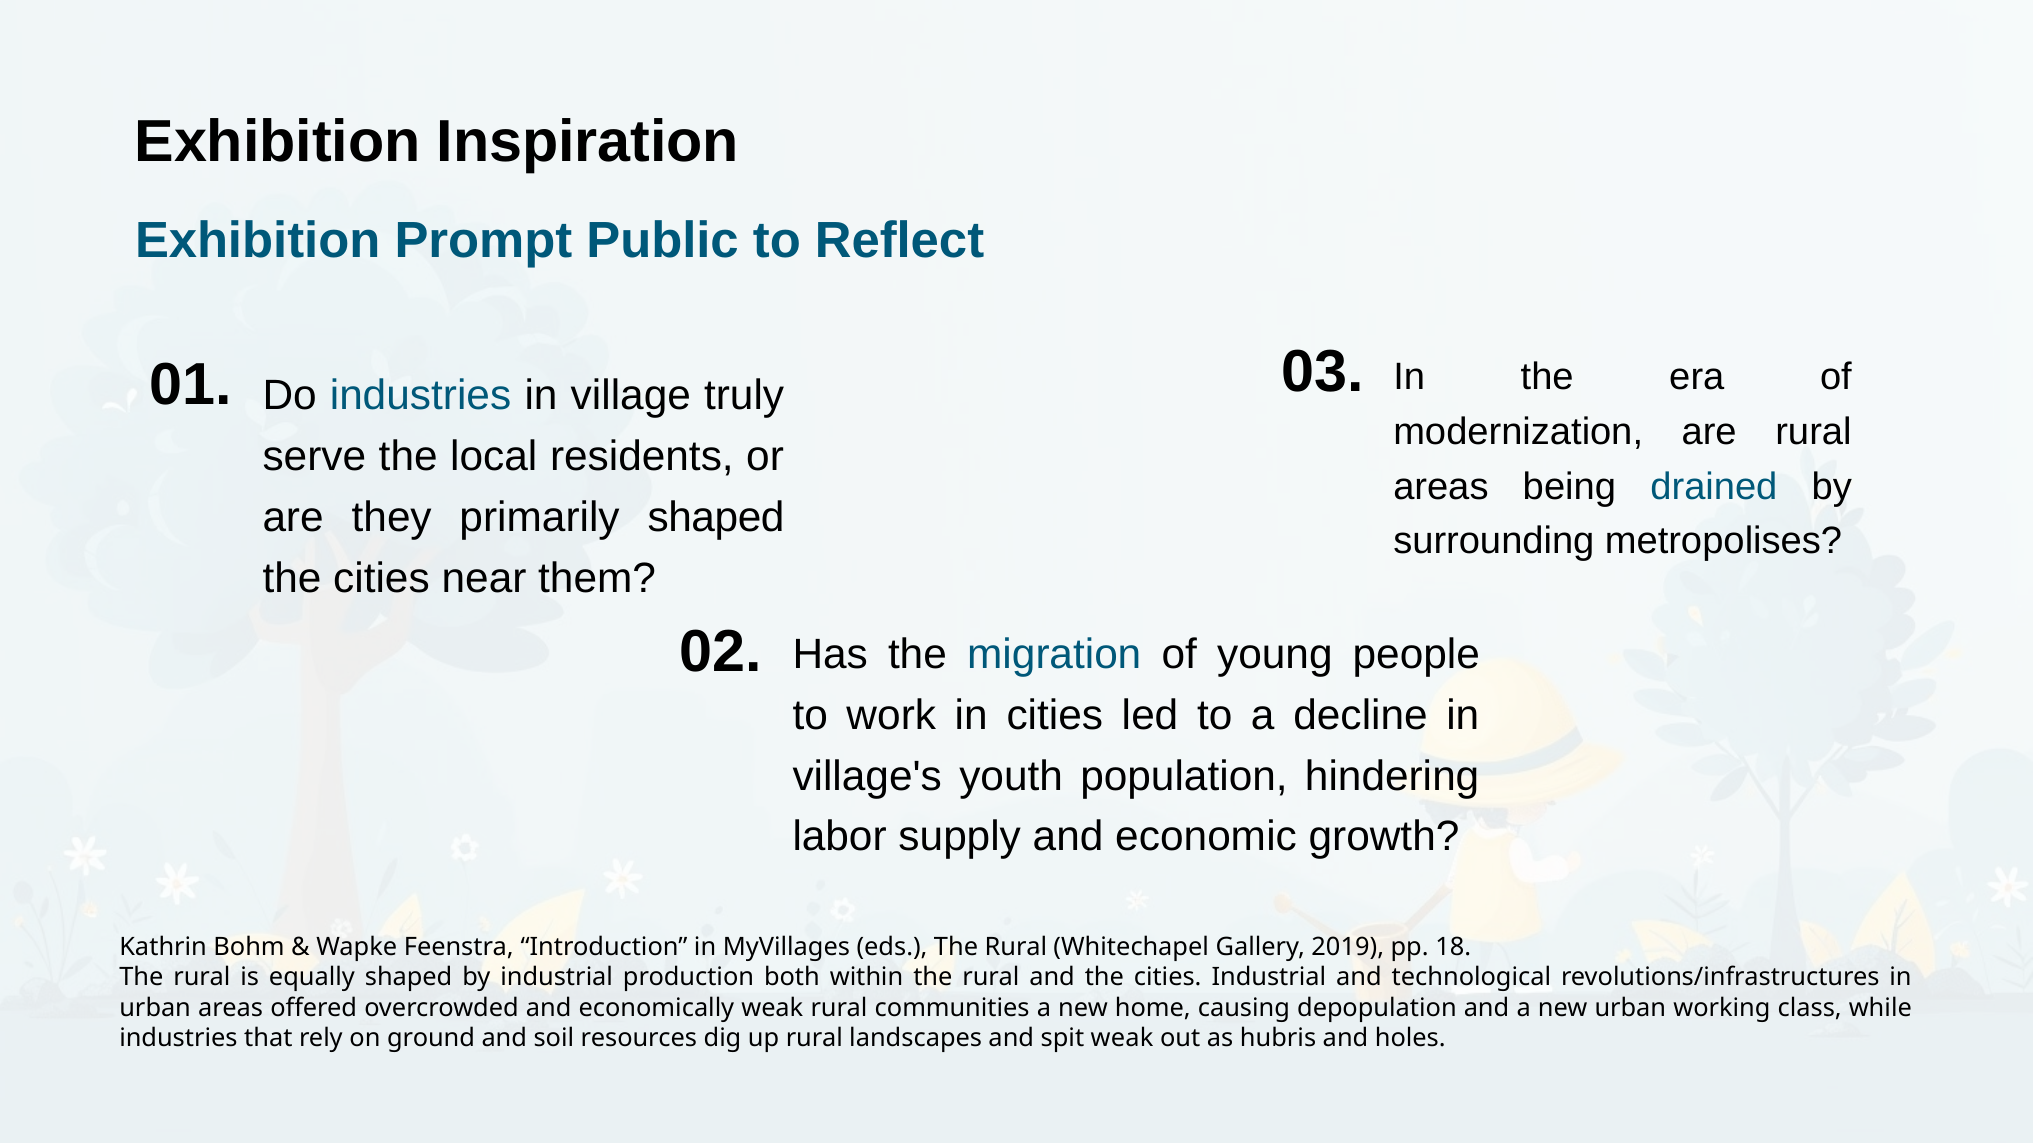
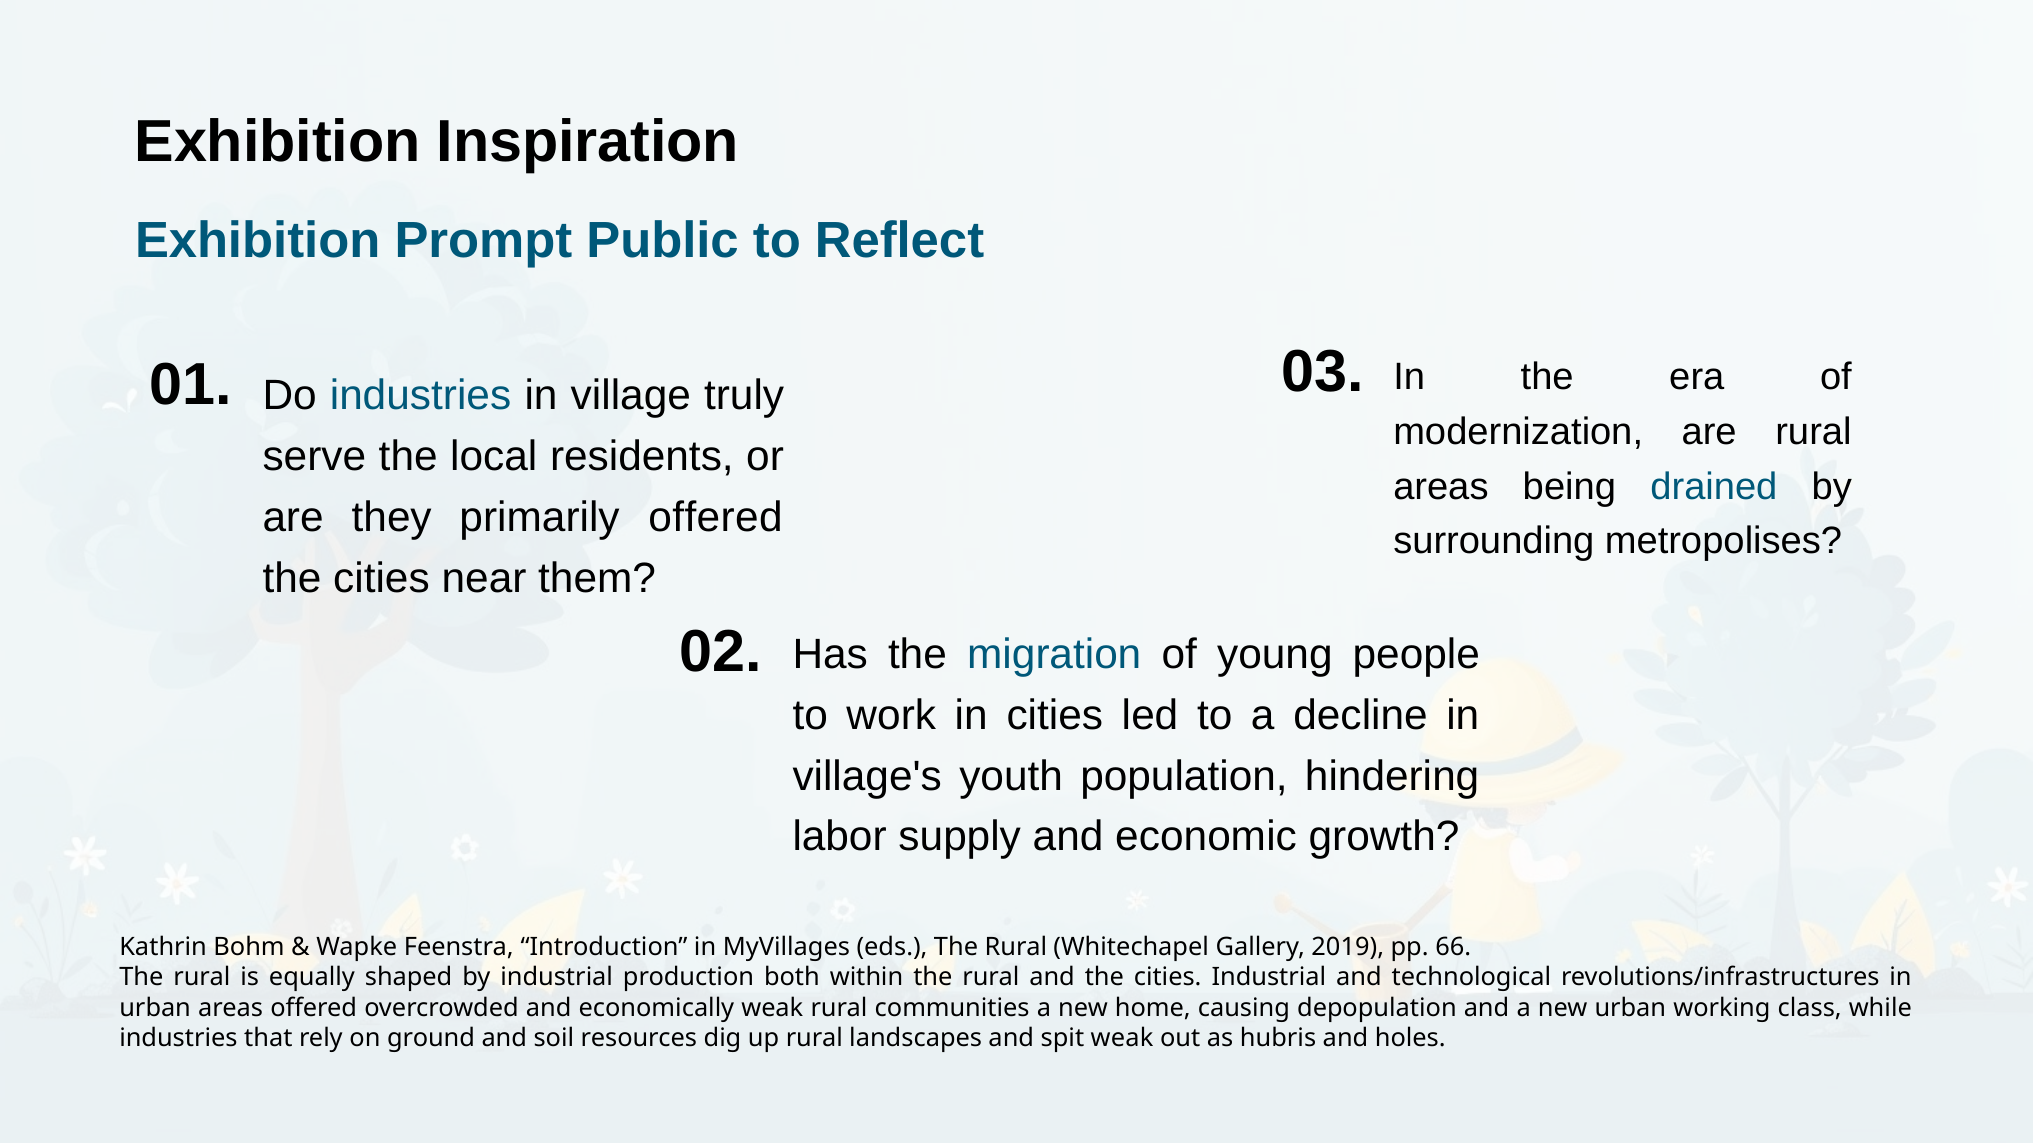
primarily shaped: shaped -> offered
18: 18 -> 66
